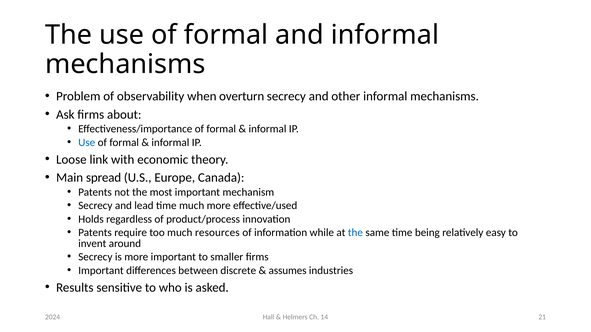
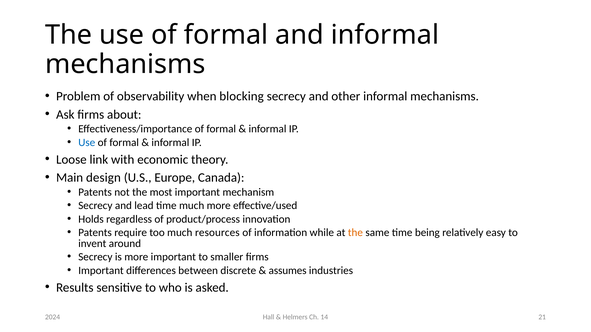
overturn: overturn -> blocking
spread: spread -> design
the at (355, 233) colour: blue -> orange
